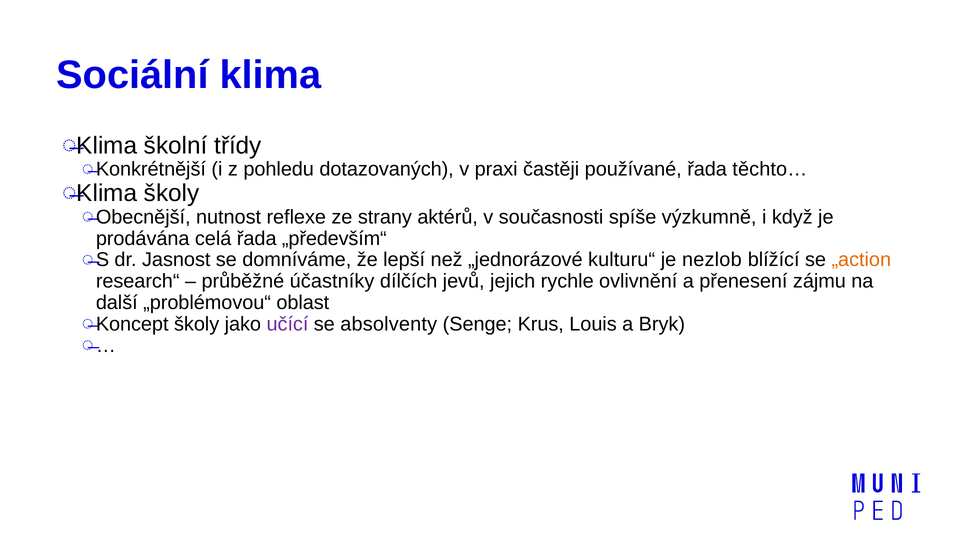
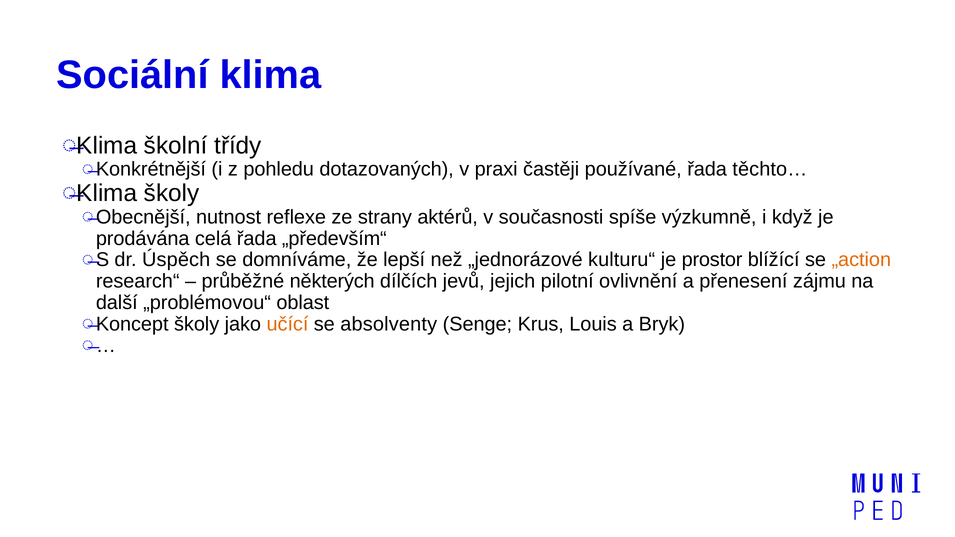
Jasnost: Jasnost -> Úspěch
nezlob: nezlob -> prostor
účastníky: účastníky -> některých
rychle: rychle -> pilotní
učící colour: purple -> orange
